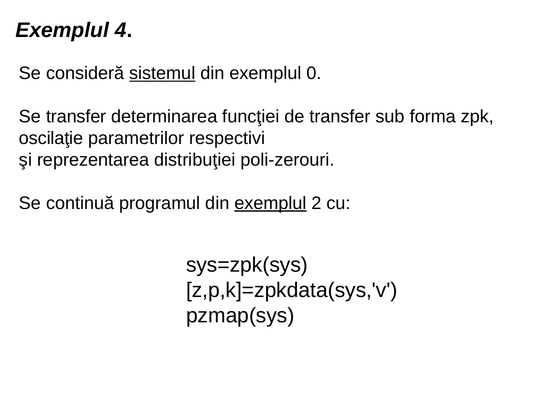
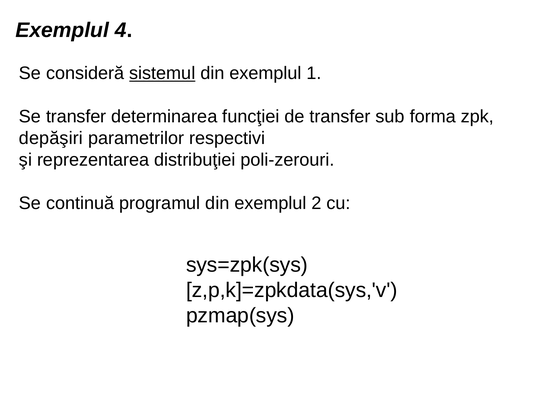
0: 0 -> 1
oscilaţie: oscilaţie -> depăşiri
exemplul at (271, 203) underline: present -> none
